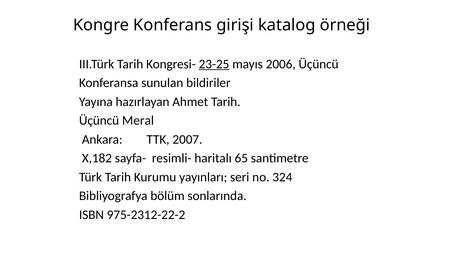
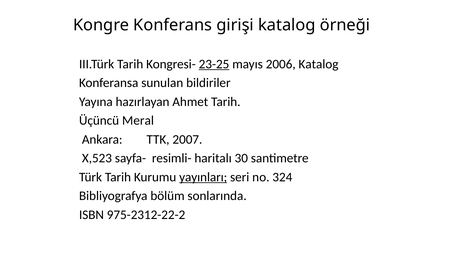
2006 Üçüncü: Üçüncü -> Katalog
X,182: X,182 -> X,523
65: 65 -> 30
yayınları underline: none -> present
